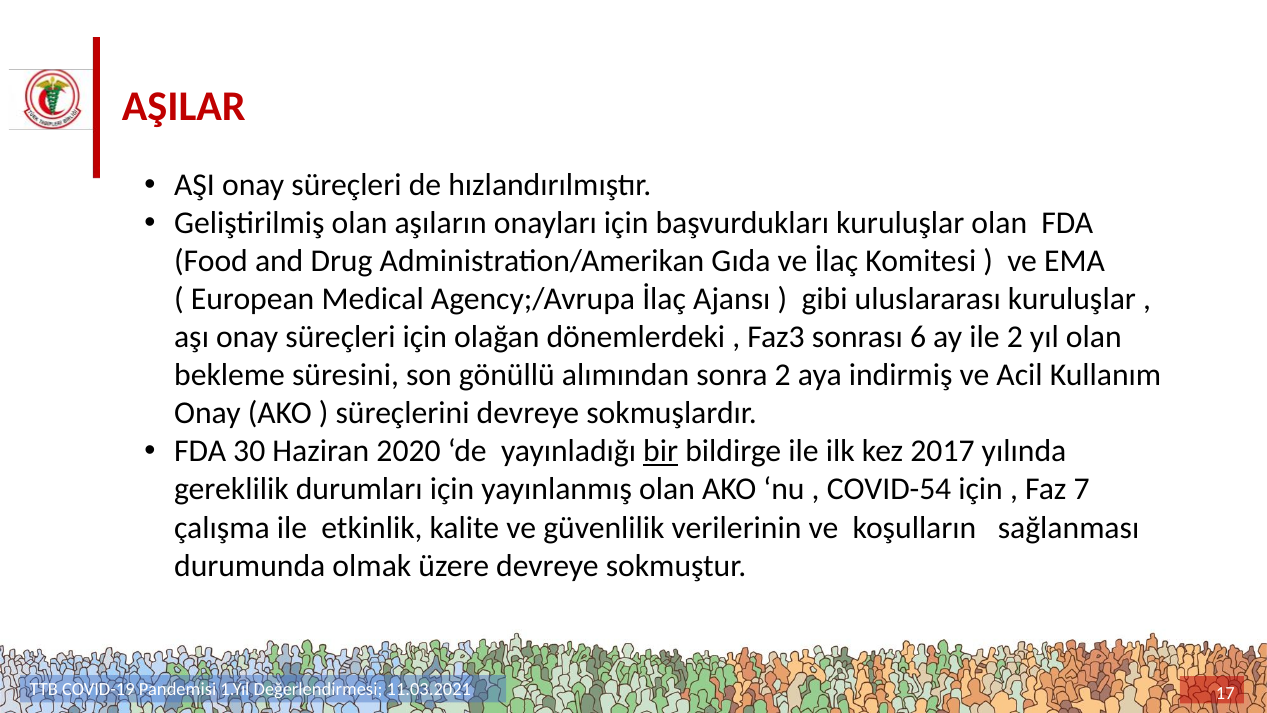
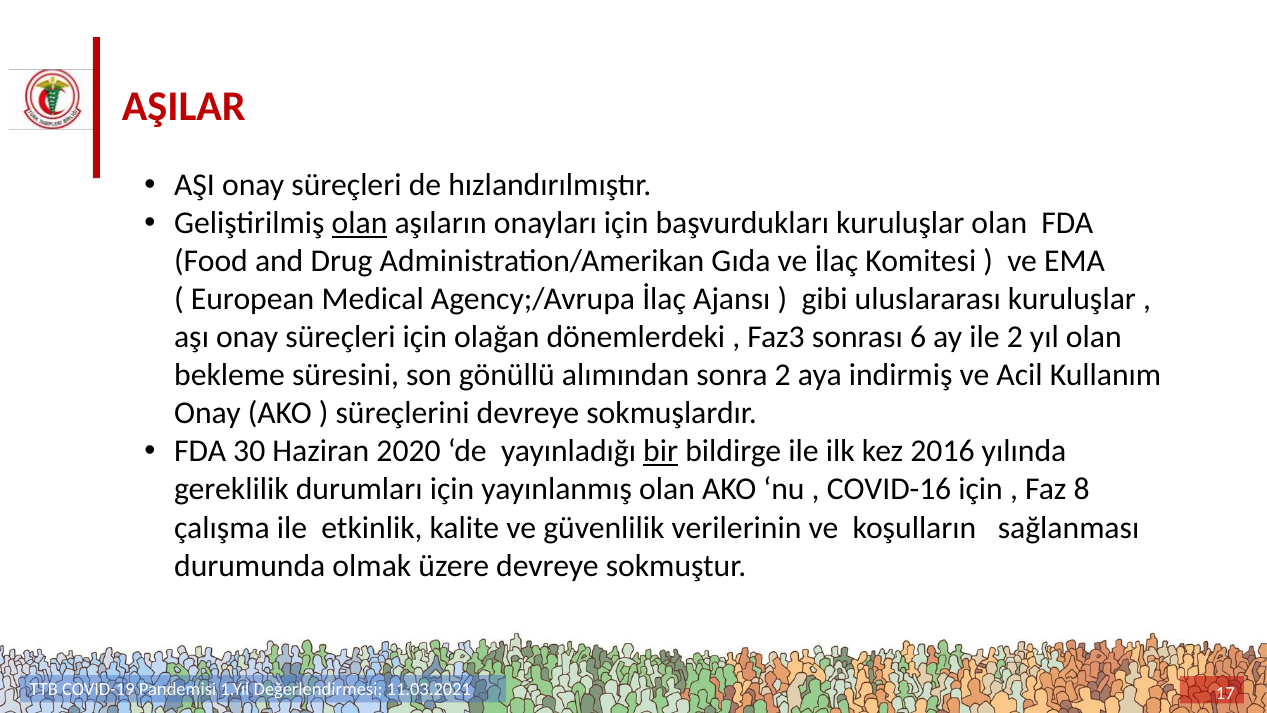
olan at (360, 223) underline: none -> present
2017: 2017 -> 2016
COVID-54: COVID-54 -> COVID-16
7: 7 -> 8
